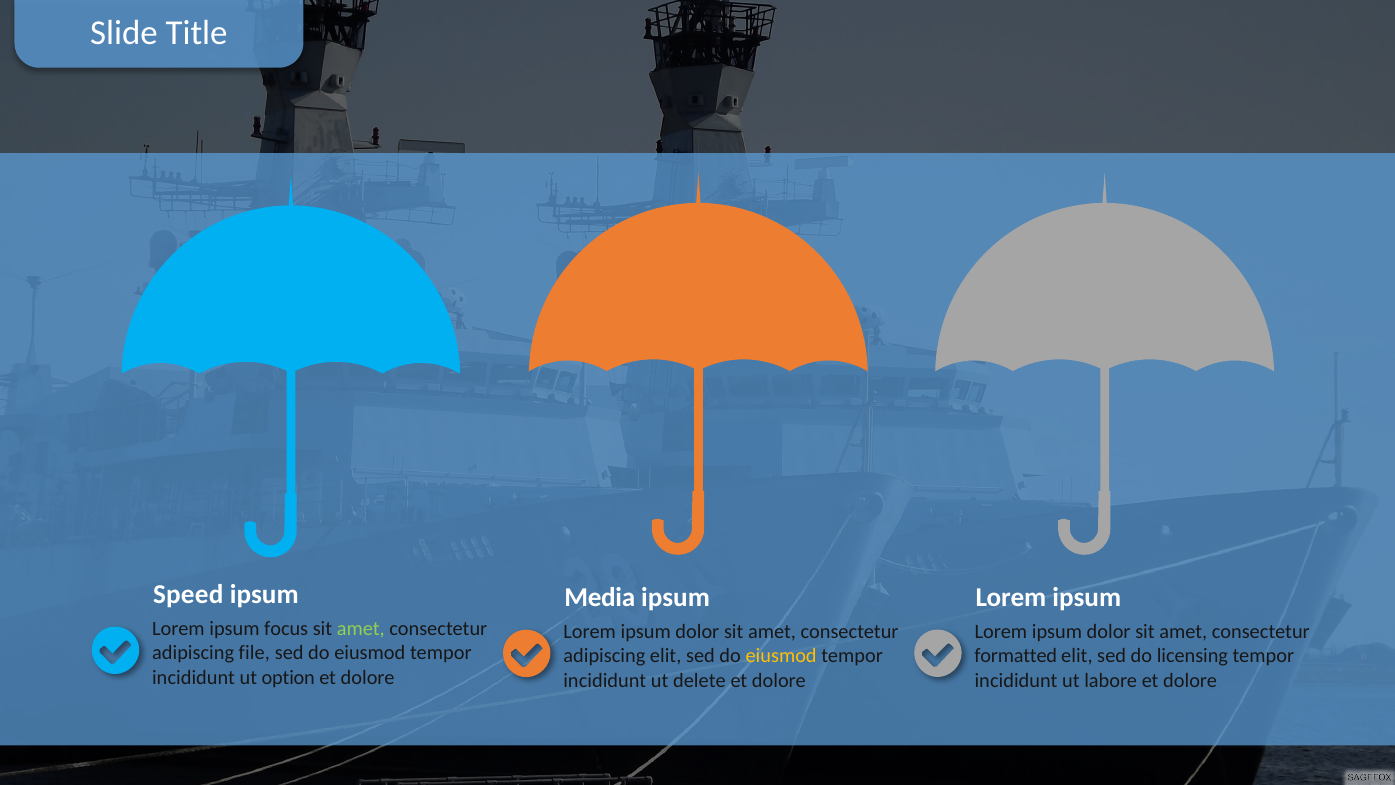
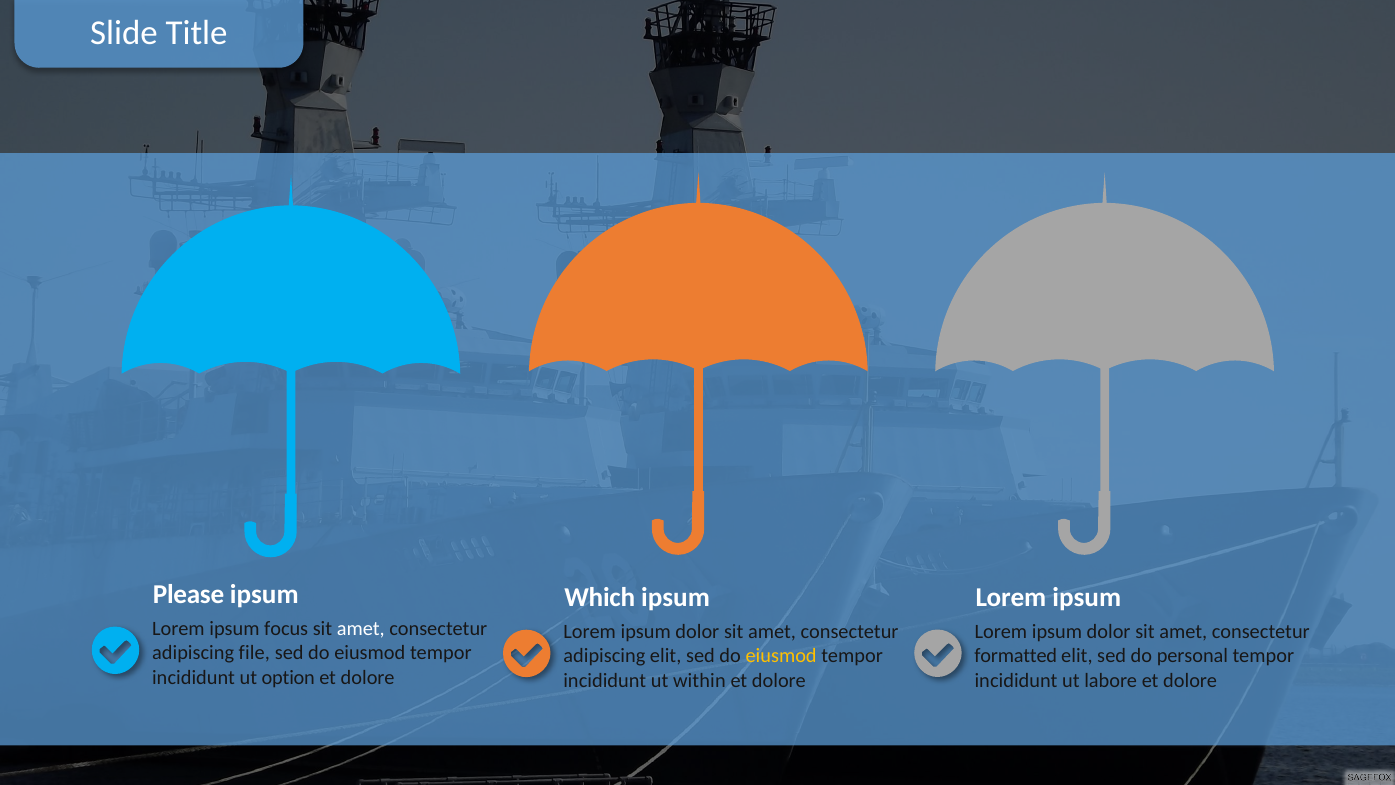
Speed: Speed -> Please
Media: Media -> Which
amet at (361, 628) colour: light green -> white
licensing: licensing -> personal
delete: delete -> within
